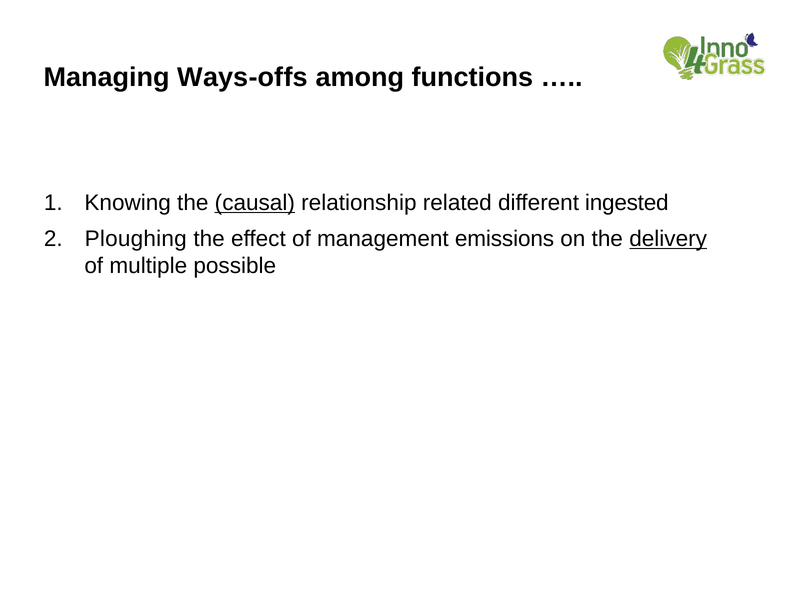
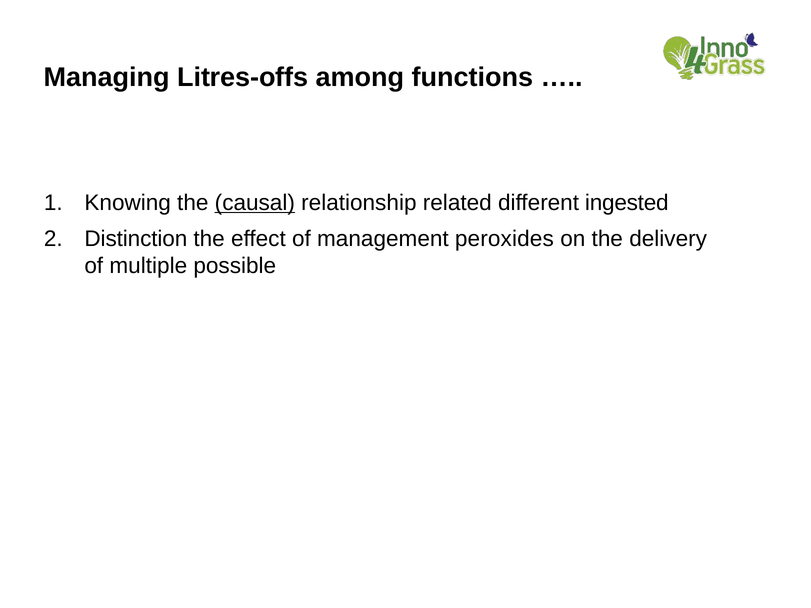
Ways-offs: Ways-offs -> Litres-offs
Ploughing: Ploughing -> Distinction
emissions: emissions -> peroxides
delivery underline: present -> none
